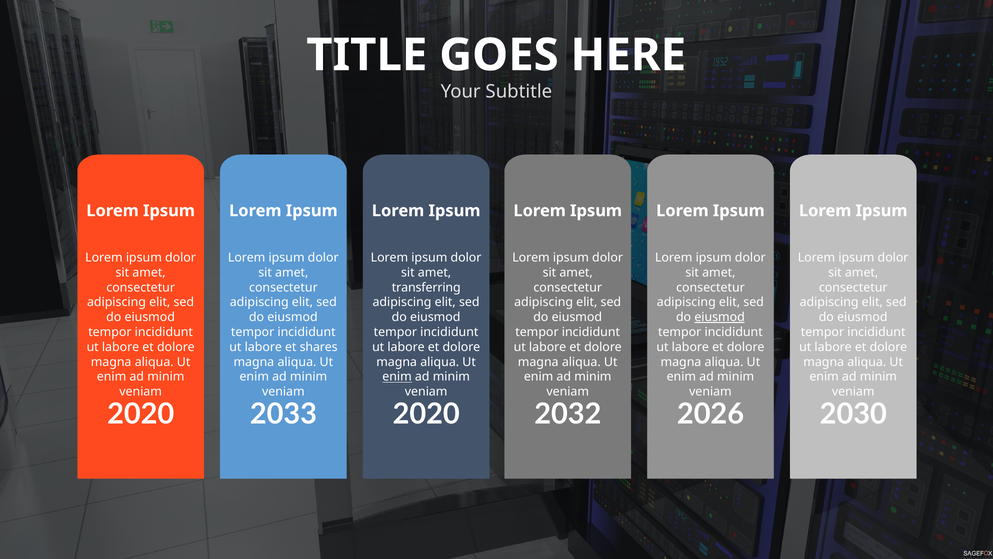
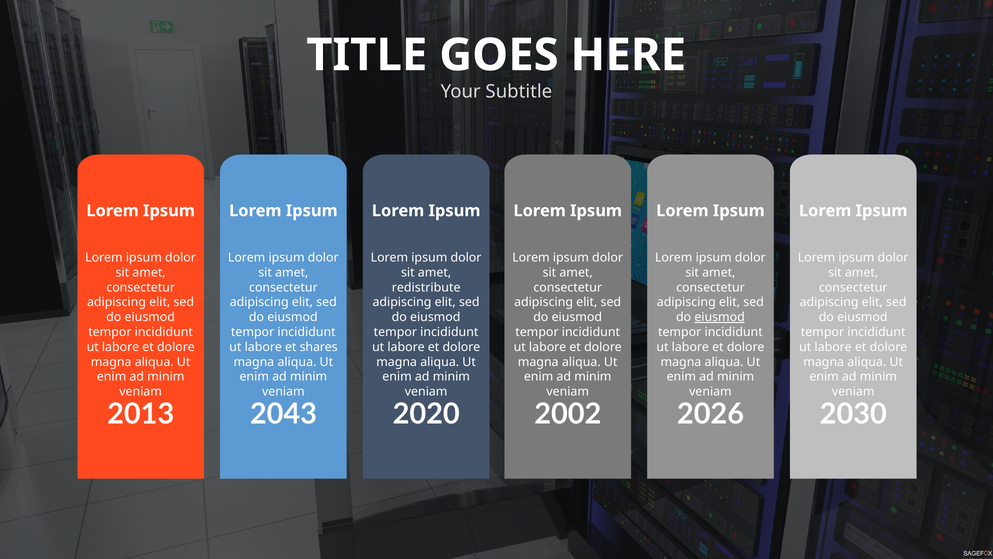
transferring: transferring -> redistribute
enim at (397, 377) underline: present -> none
2020 at (141, 414): 2020 -> 2013
2033: 2033 -> 2043
2032: 2032 -> 2002
